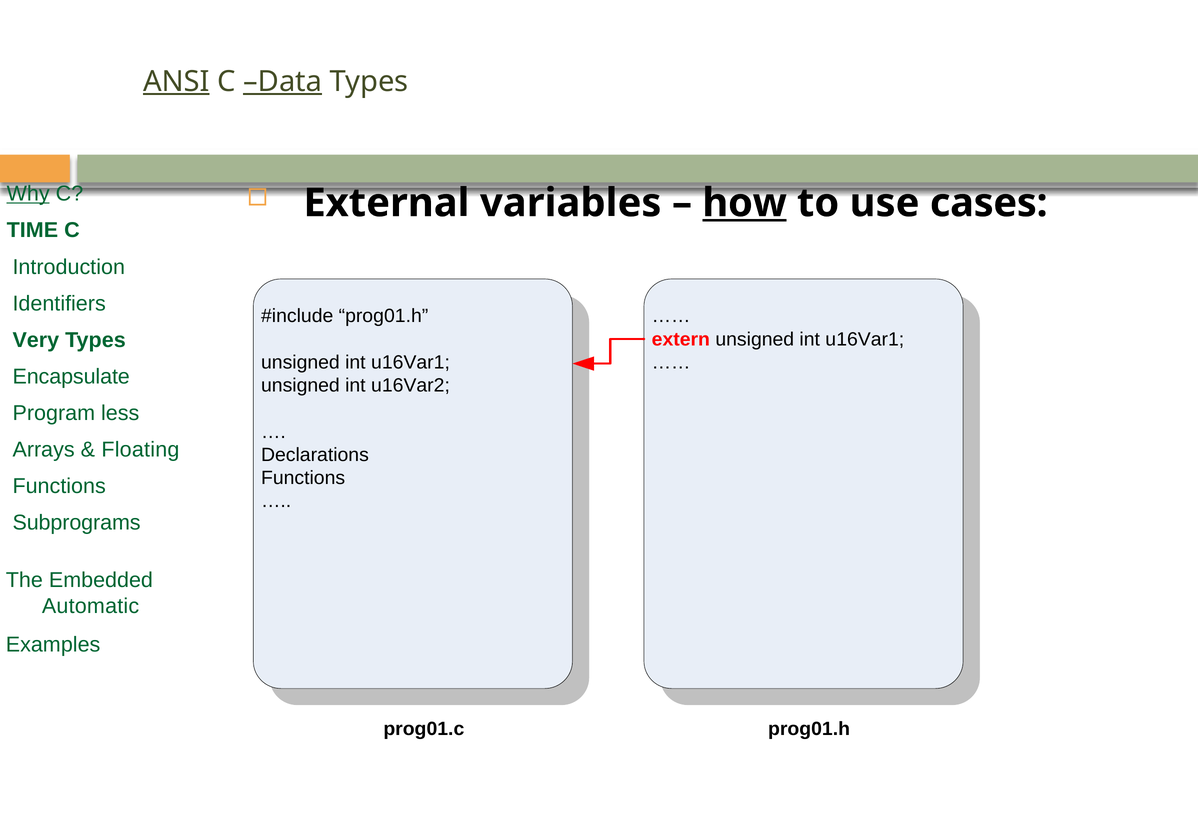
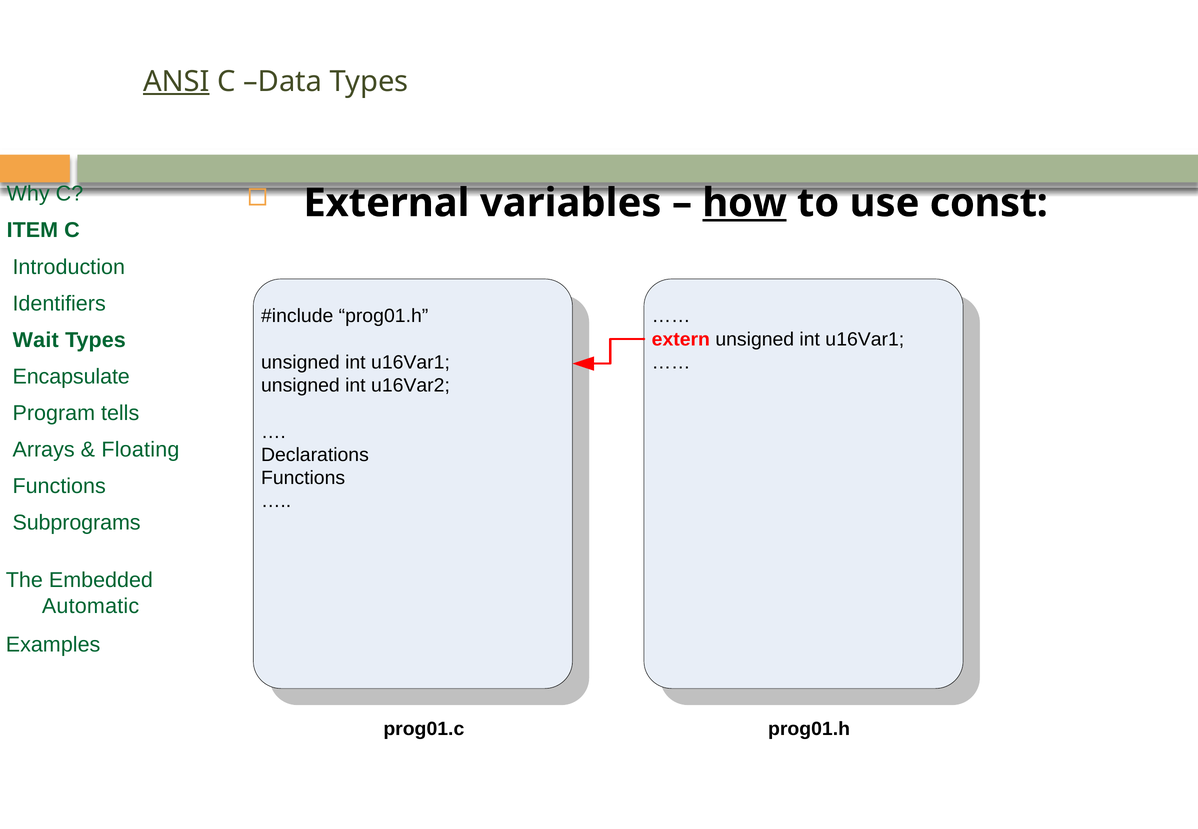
Data underline: present -> none
Why underline: present -> none
cases: cases -> const
TIME: TIME -> ITEM
Very: Very -> Wait
less: less -> tells
